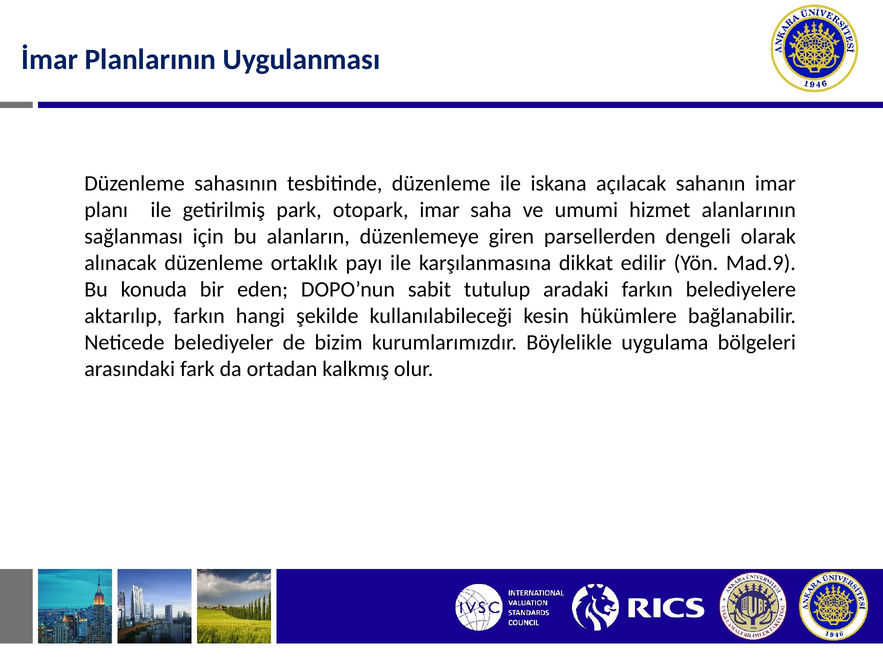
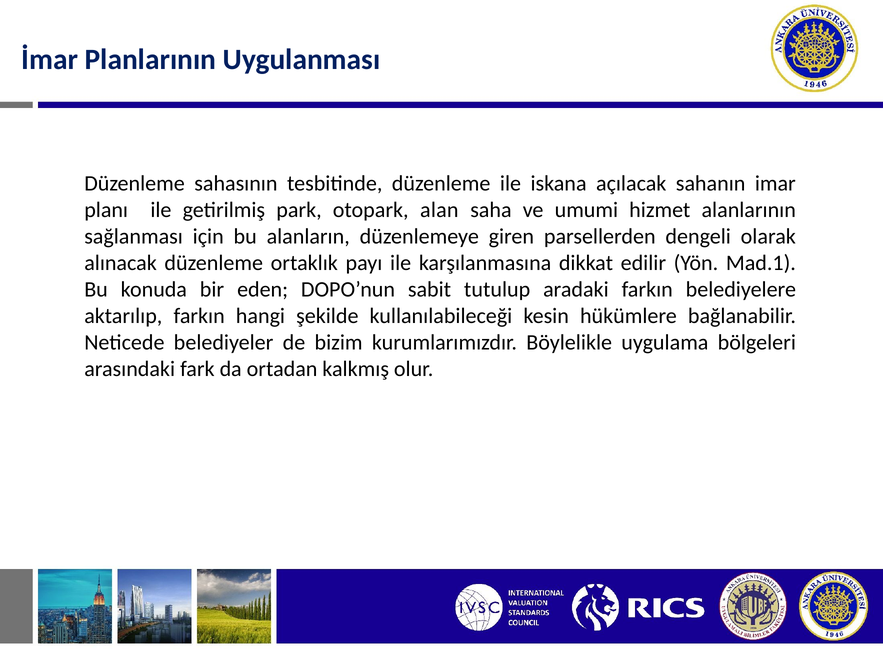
otopark imar: imar -> alan
Mad.9: Mad.9 -> Mad.1
